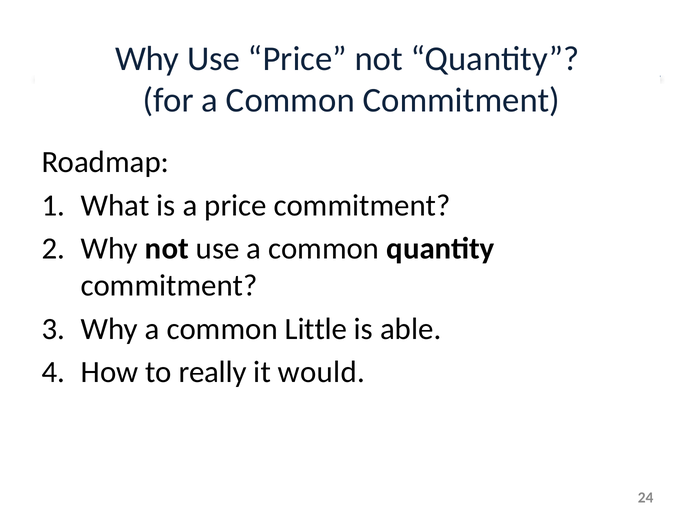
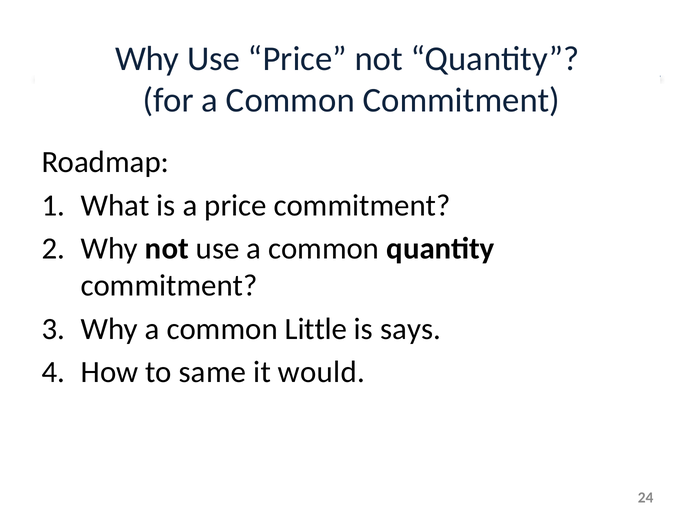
able: able -> says
really: really -> same
